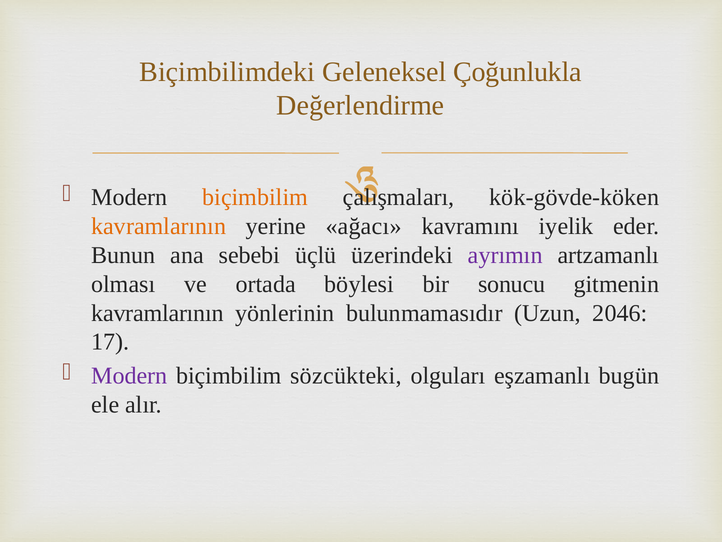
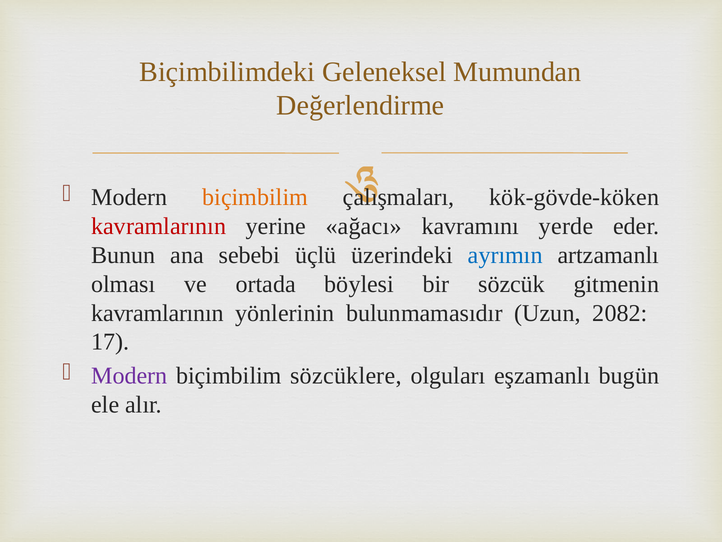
Çoğunlukla: Çoğunlukla -> Mumundan
kavramlarının at (159, 226) colour: orange -> red
iyelik: iyelik -> yerde
ayrımın colour: purple -> blue
sonucu: sonucu -> sözcük
2046: 2046 -> 2082
sözcükteki: sözcükteki -> sözcüklere
